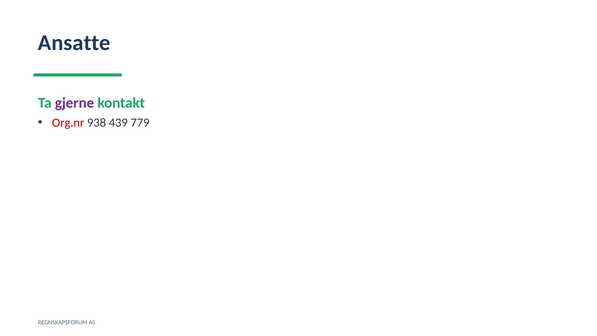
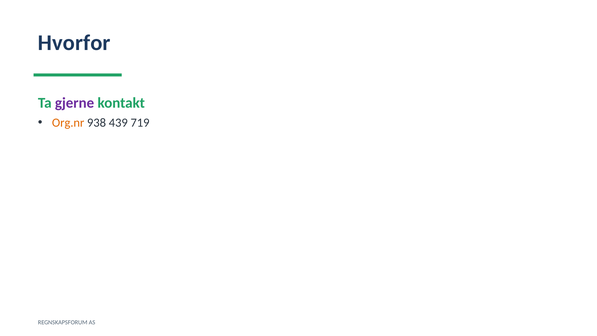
Ansatte: Ansatte -> Hvorfor
Org.nr colour: red -> orange
779: 779 -> 719
